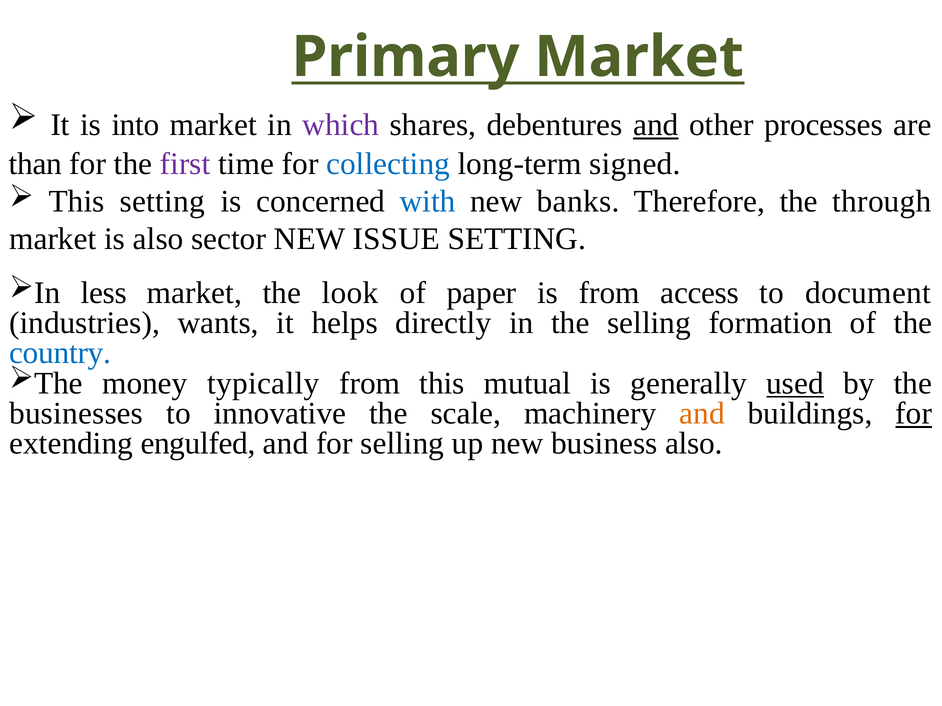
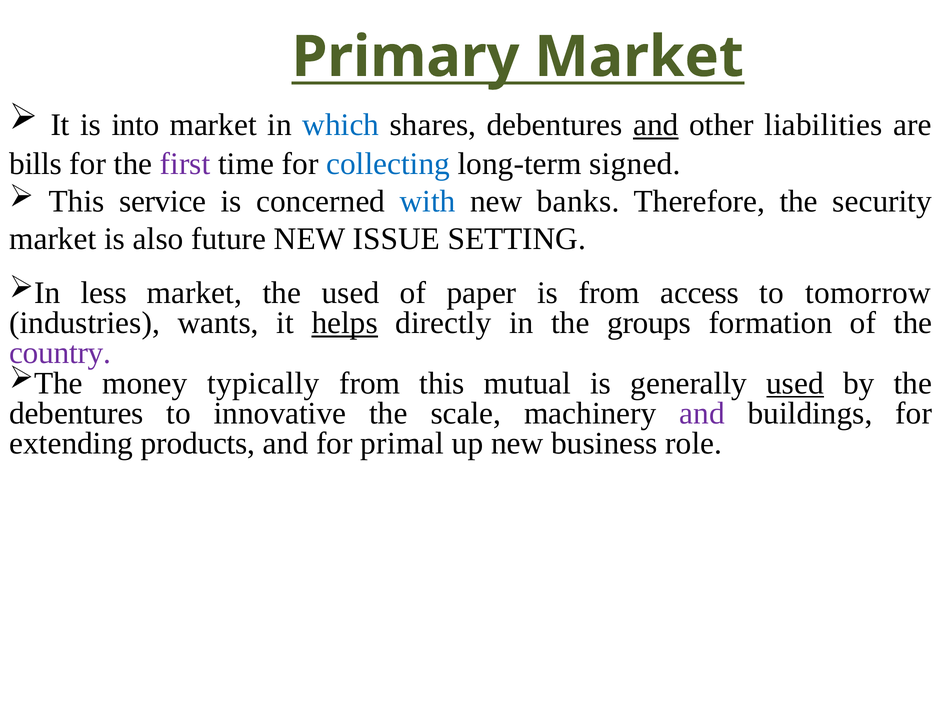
which colour: purple -> blue
processes: processes -> liabilities
than: than -> bills
This setting: setting -> service
through: through -> security
sector: sector -> future
the look: look -> used
document: document -> tomorrow
helps underline: none -> present
the selling: selling -> groups
country colour: blue -> purple
businesses at (76, 414): businesses -> debentures
and at (702, 414) colour: orange -> purple
for at (914, 414) underline: present -> none
engulfed: engulfed -> products
for selling: selling -> primal
business also: also -> role
